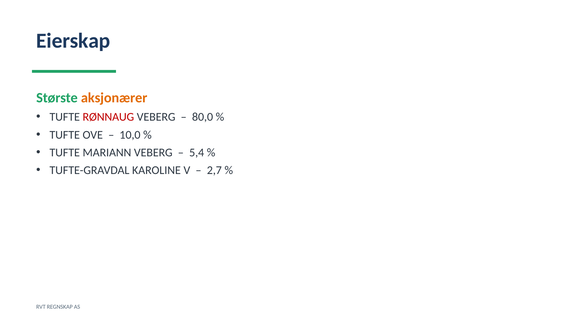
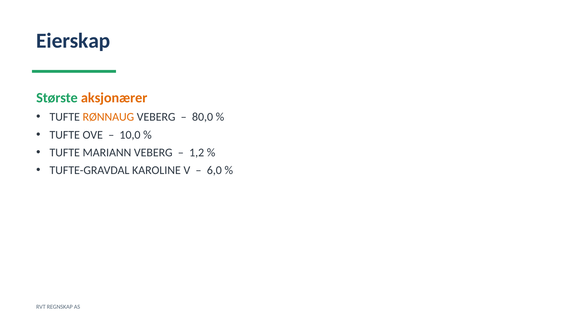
RØNNAUG colour: red -> orange
5,4: 5,4 -> 1,2
2,7: 2,7 -> 6,0
